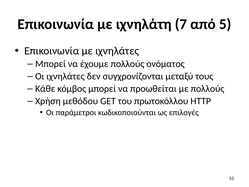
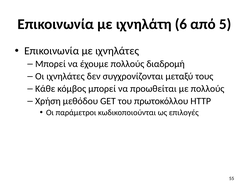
7: 7 -> 6
ονόματος: ονόματος -> διαδρομή
